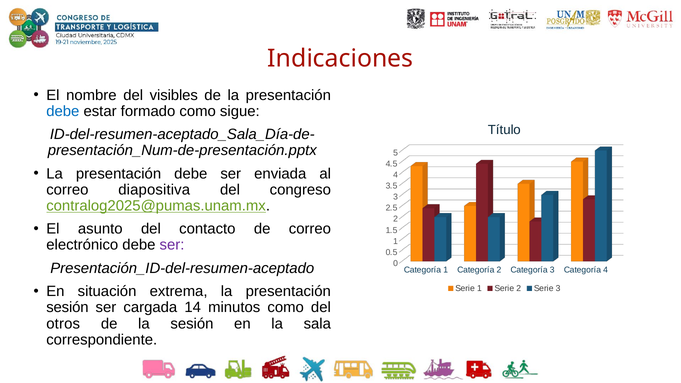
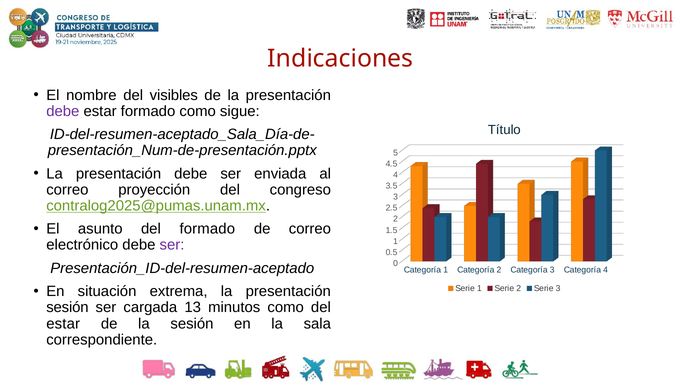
debe at (63, 111) colour: blue -> purple
diapositiva: diapositiva -> proyección
del contacto: contacto -> formado
14: 14 -> 13
otros at (63, 324): otros -> estar
